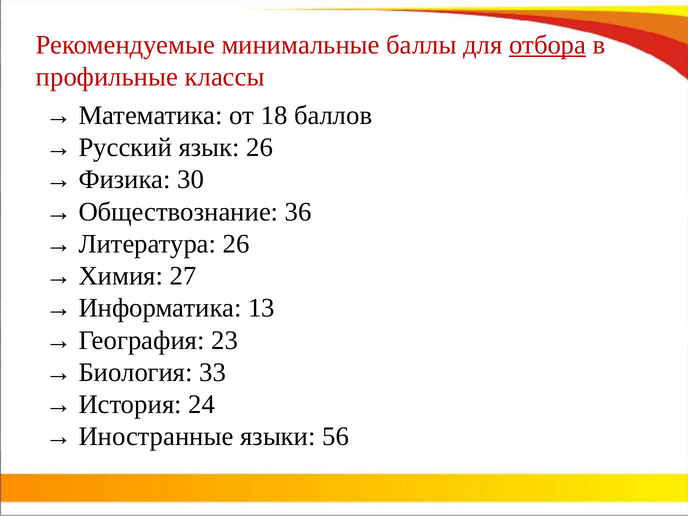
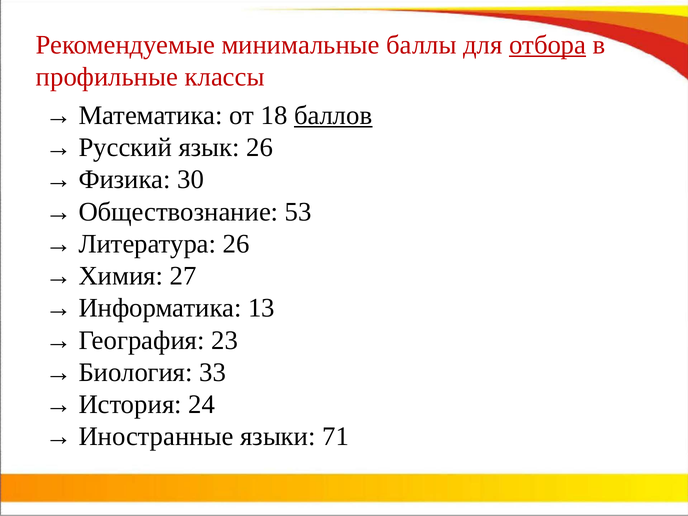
баллов underline: none -> present
36: 36 -> 53
56: 56 -> 71
